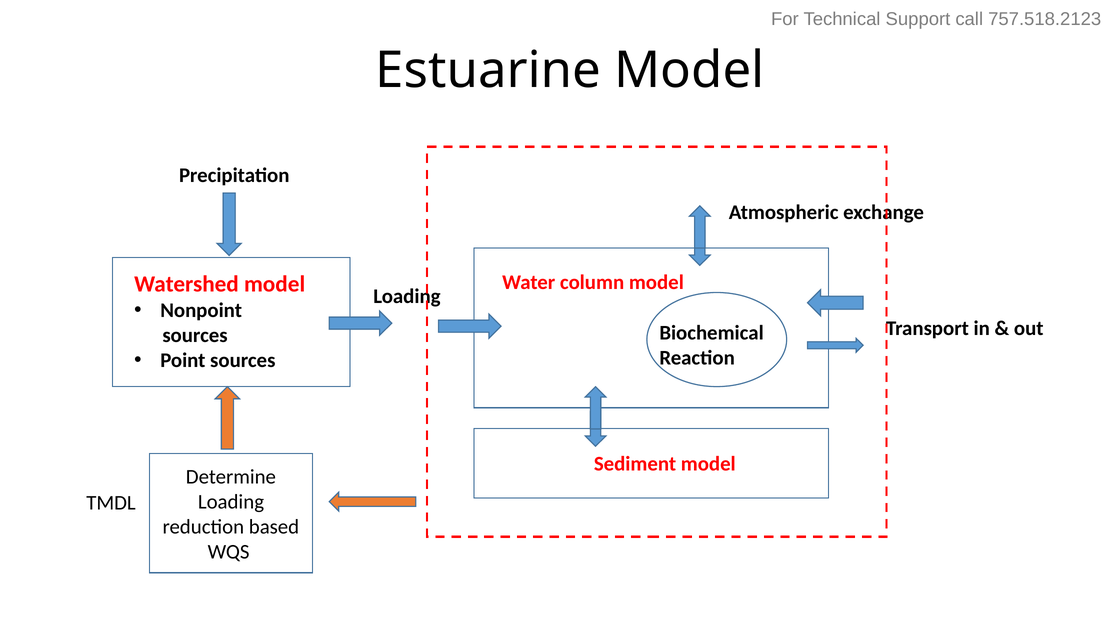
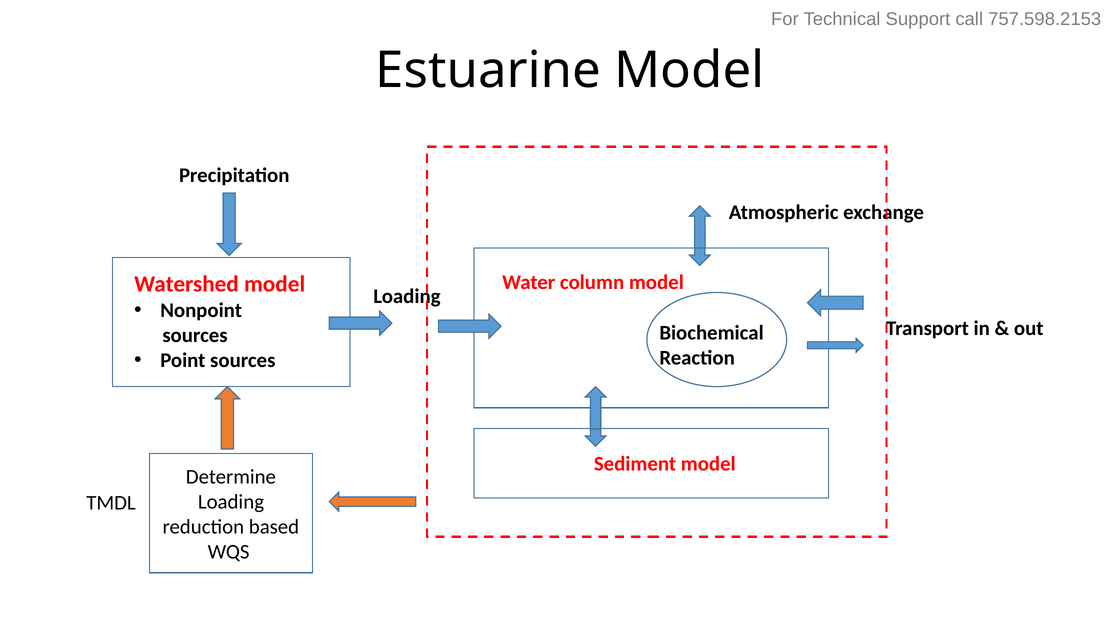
757.518.2123: 757.518.2123 -> 757.598.2153
